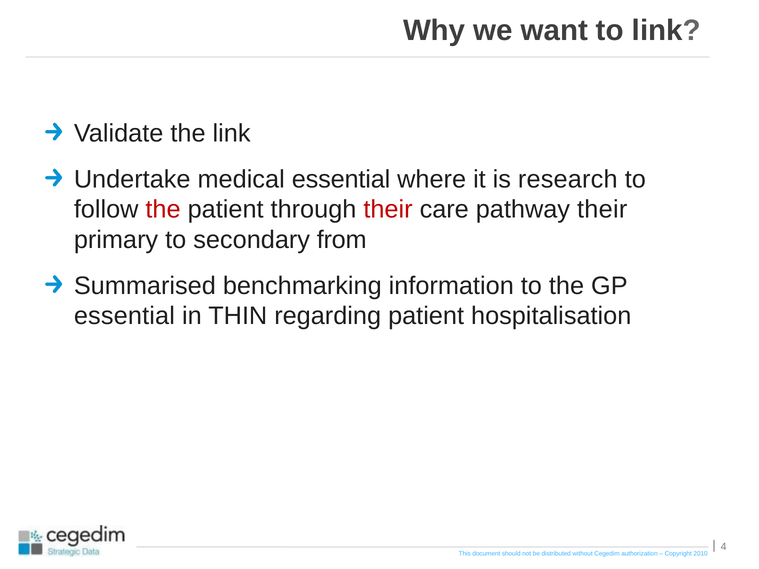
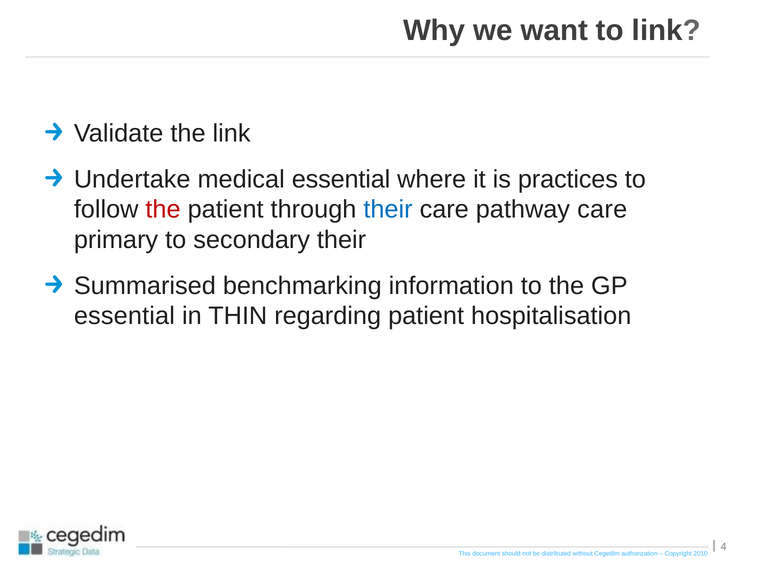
research: research -> practices
their at (388, 210) colour: red -> blue
pathway their: their -> care
secondary from: from -> their
